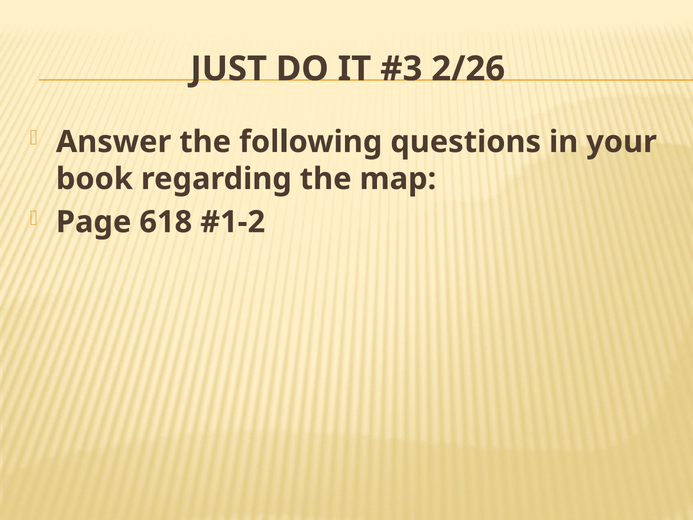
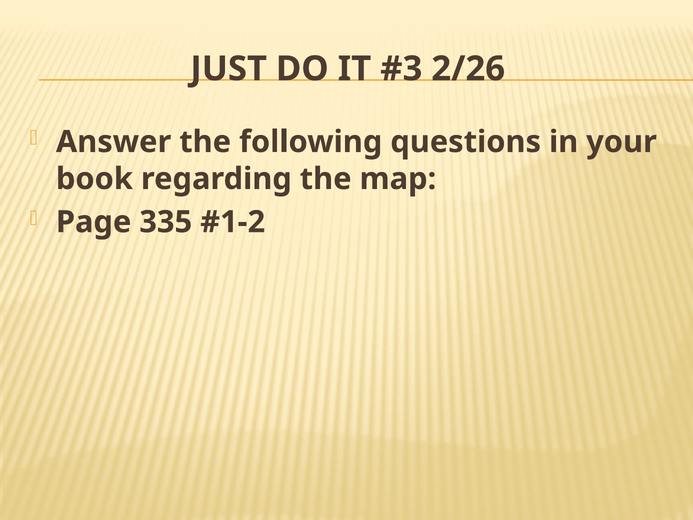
618: 618 -> 335
